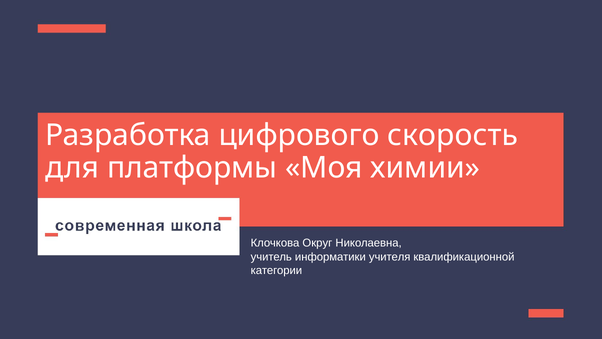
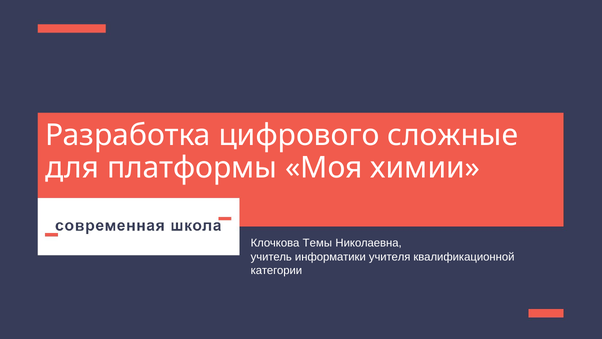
скорость: скорость -> сложные
Округ: Округ -> Темы
